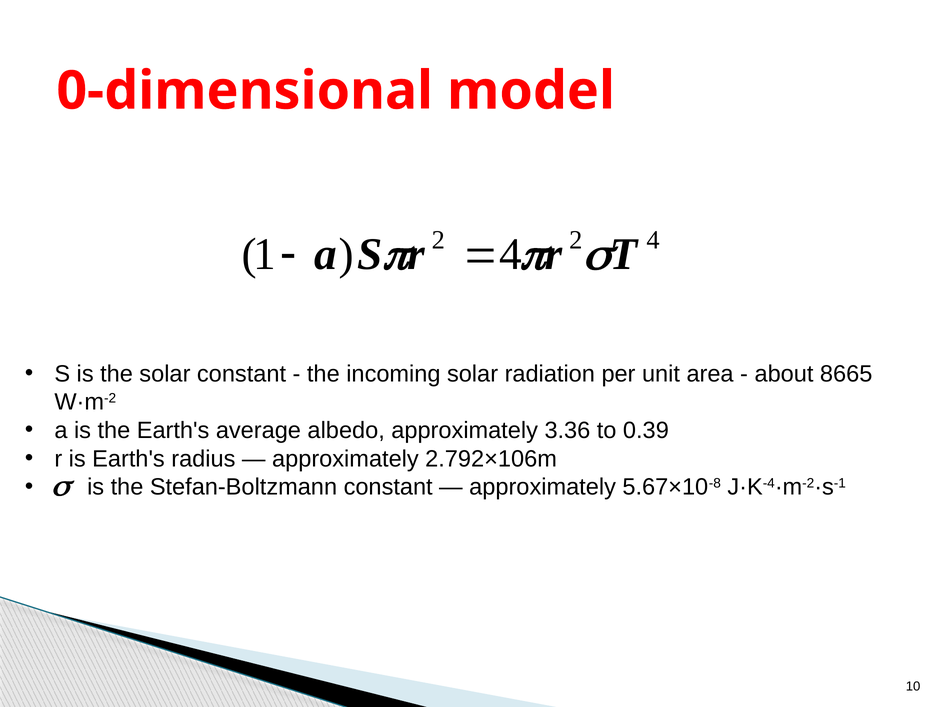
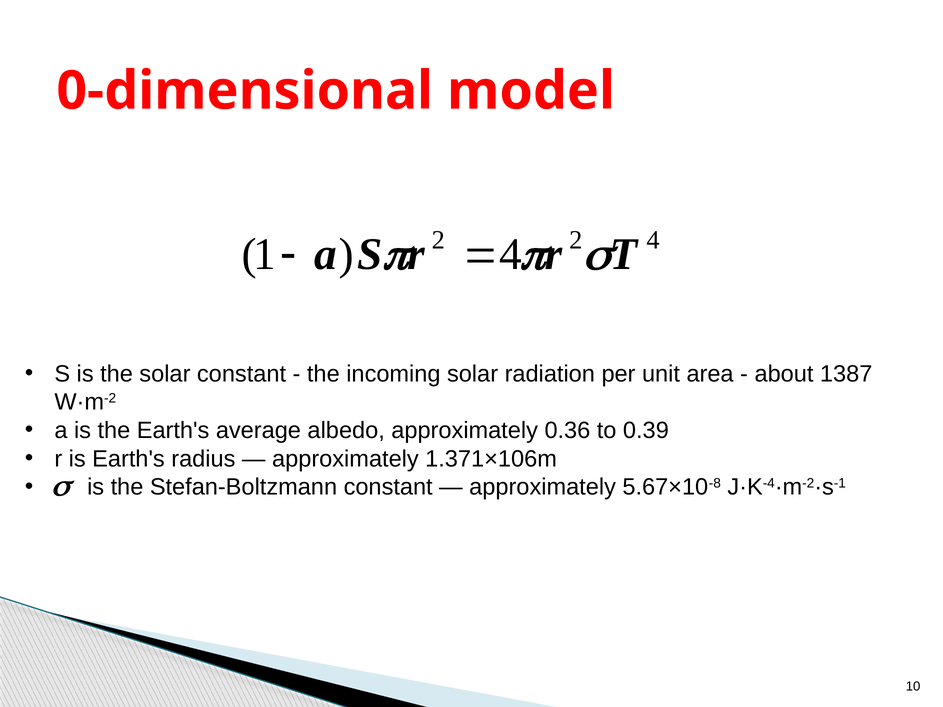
8665: 8665 -> 1387
3.36: 3.36 -> 0.36
2.792×106m: 2.792×106m -> 1.371×106m
